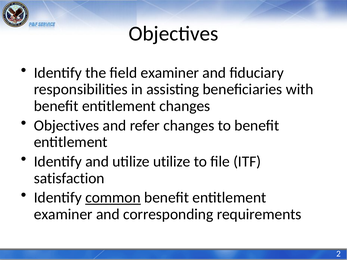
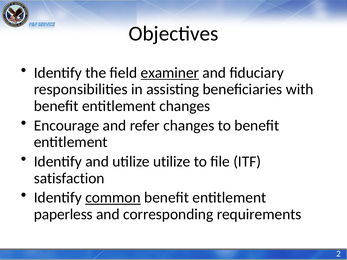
examiner at (170, 73) underline: none -> present
Objectives at (67, 126): Objectives -> Encourage
examiner at (63, 214): examiner -> paperless
